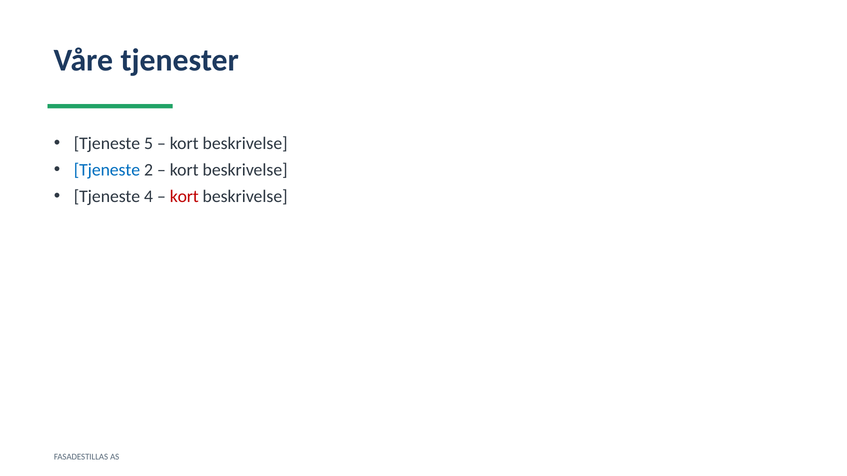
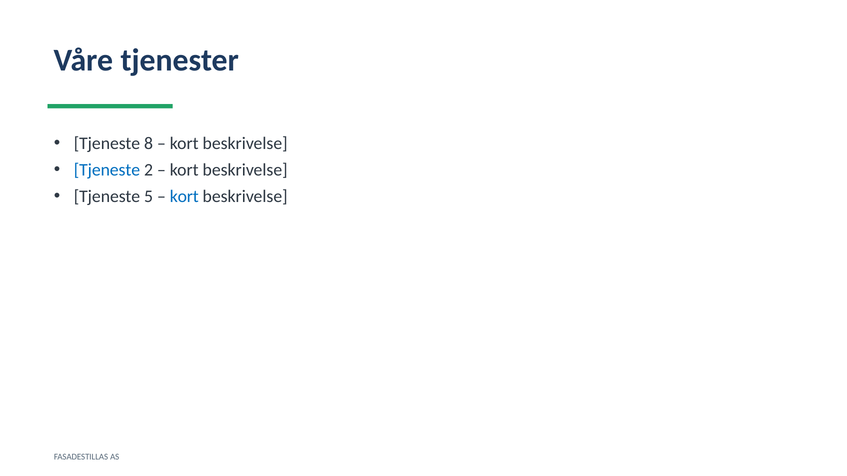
5: 5 -> 8
4: 4 -> 5
kort at (184, 196) colour: red -> blue
